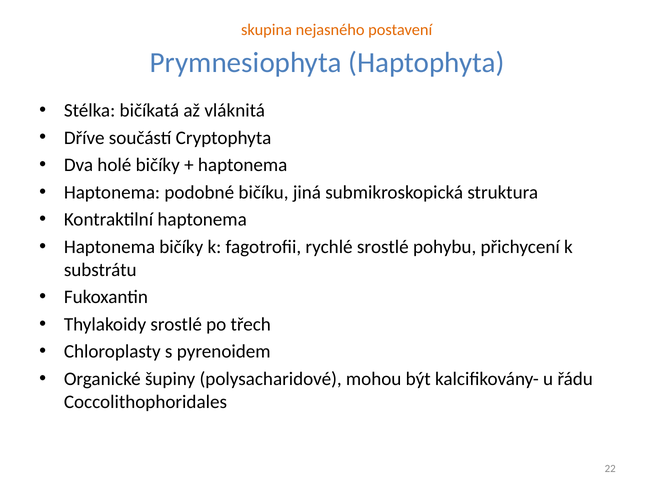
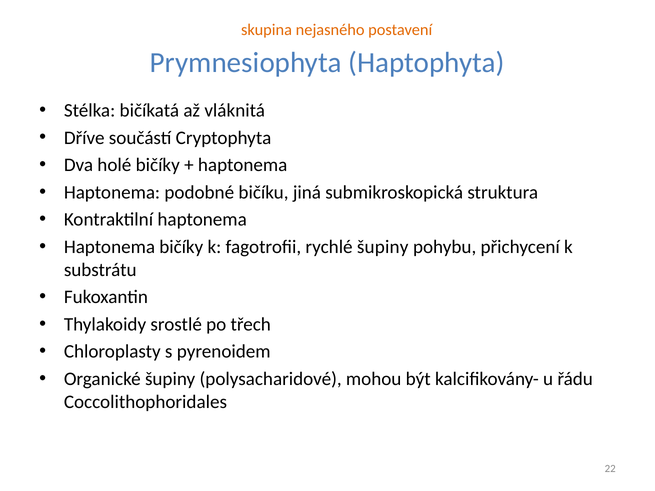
rychlé srostlé: srostlé -> šupiny
